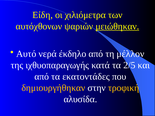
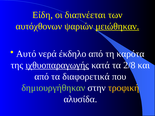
χιλιόμετρα: χιλιόμετρα -> διαπνέεται
μέλλον: μέλλον -> καρότα
ιχθυοπαραγωγής underline: none -> present
2/5: 2/5 -> 2/8
εκατοντάδες: εκατοντάδες -> διαφορετικά
δημιουργήθηκαν colour: yellow -> light green
